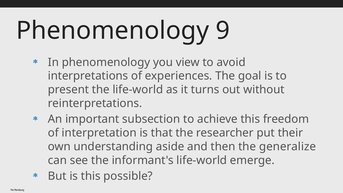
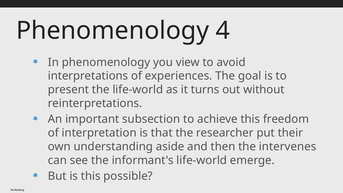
9: 9 -> 4
generalize: generalize -> intervenes
